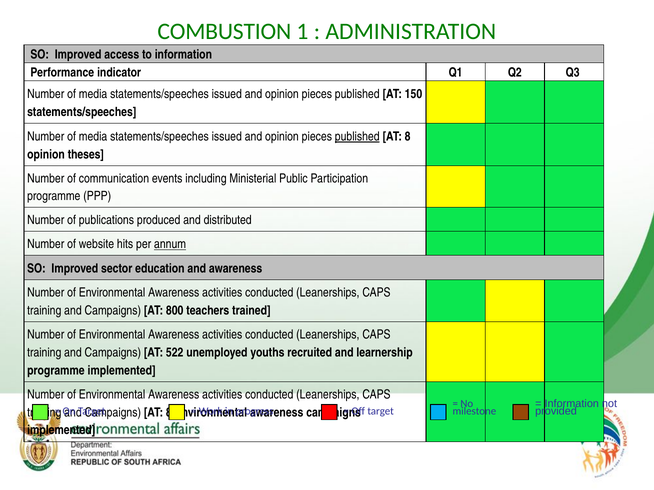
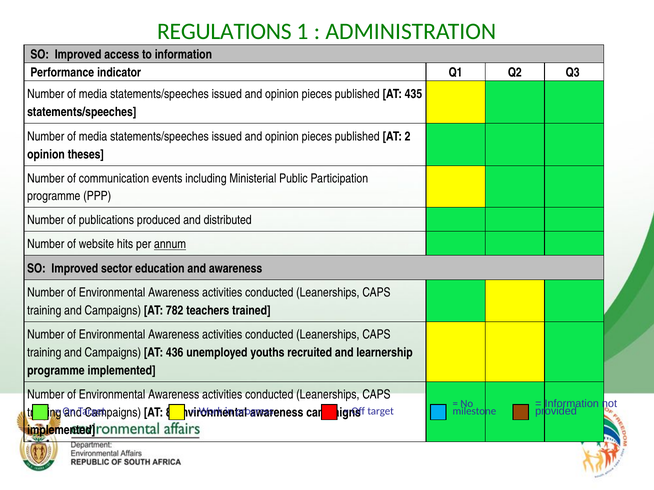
COMBUSTION: COMBUSTION -> REGULATIONS
150: 150 -> 435
published at (357, 137) underline: present -> none
8 at (408, 137): 8 -> 2
800: 800 -> 782
522: 522 -> 436
